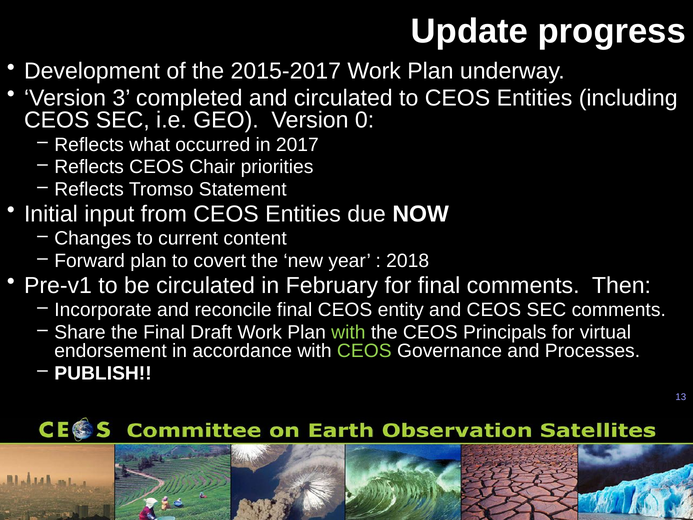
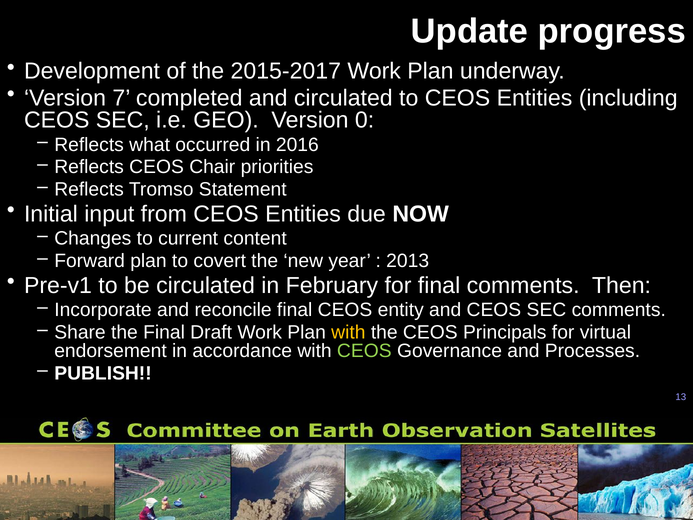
3: 3 -> 7
2017: 2017 -> 2016
2018: 2018 -> 2013
with at (348, 332) colour: light green -> yellow
